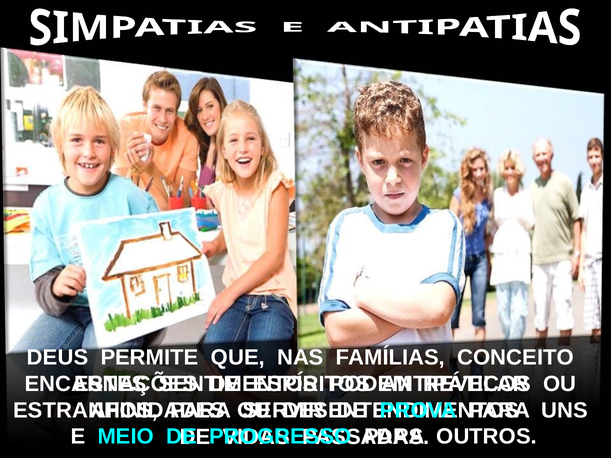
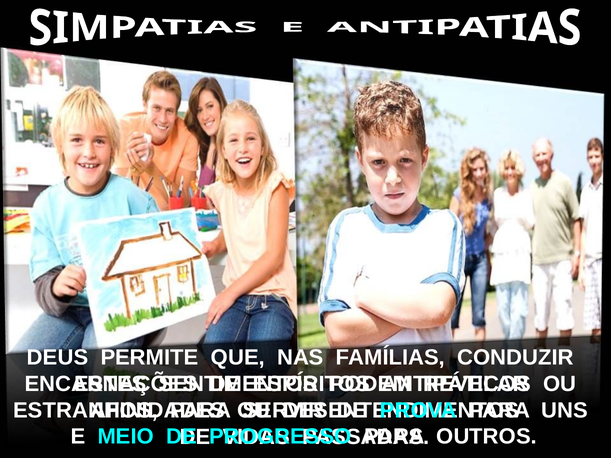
CONCEITO: CONCEITO -> CONDUZIR
